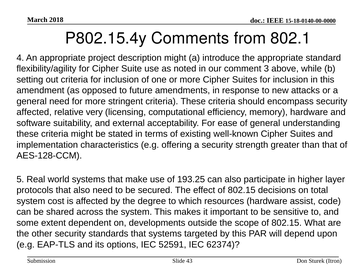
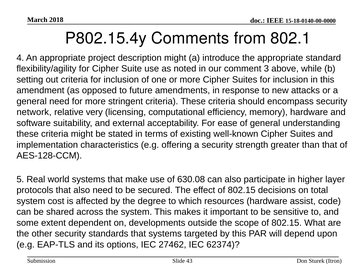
affected at (34, 112): affected -> network
193.25: 193.25 -> 630.08
52591: 52591 -> 27462
